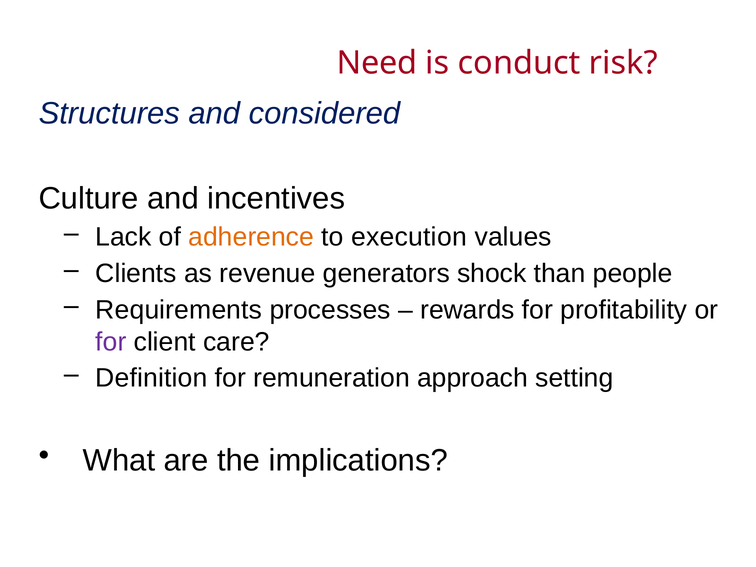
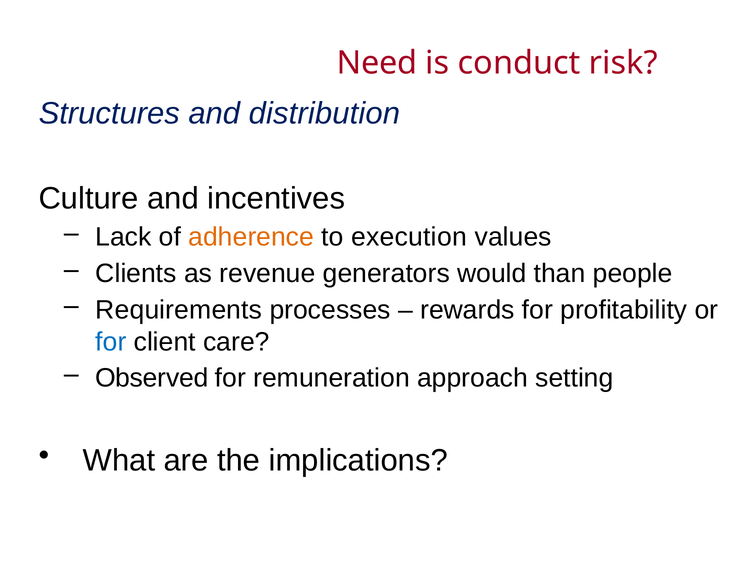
considered: considered -> distribution
shock: shock -> would
for at (111, 342) colour: purple -> blue
Definition: Definition -> Observed
